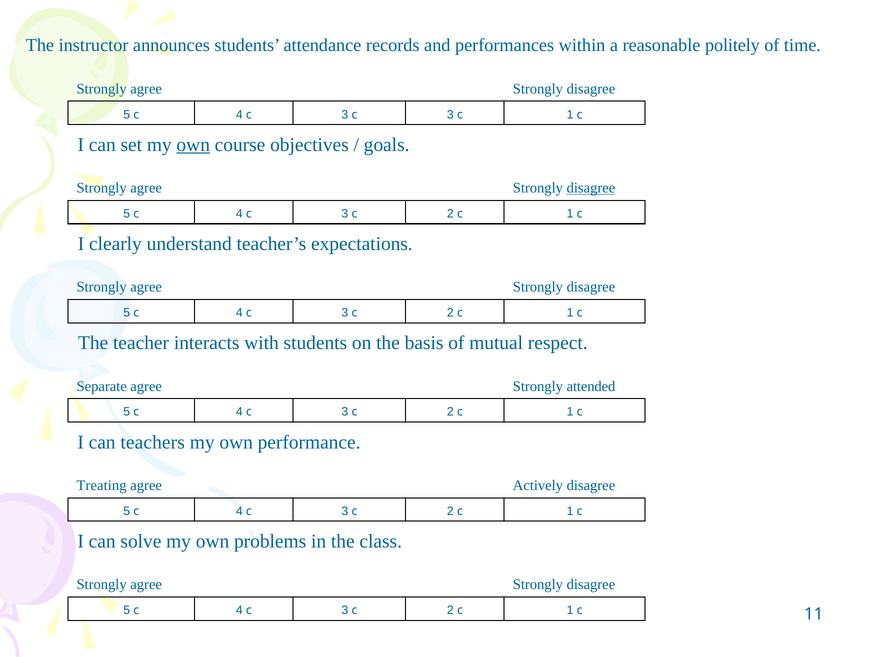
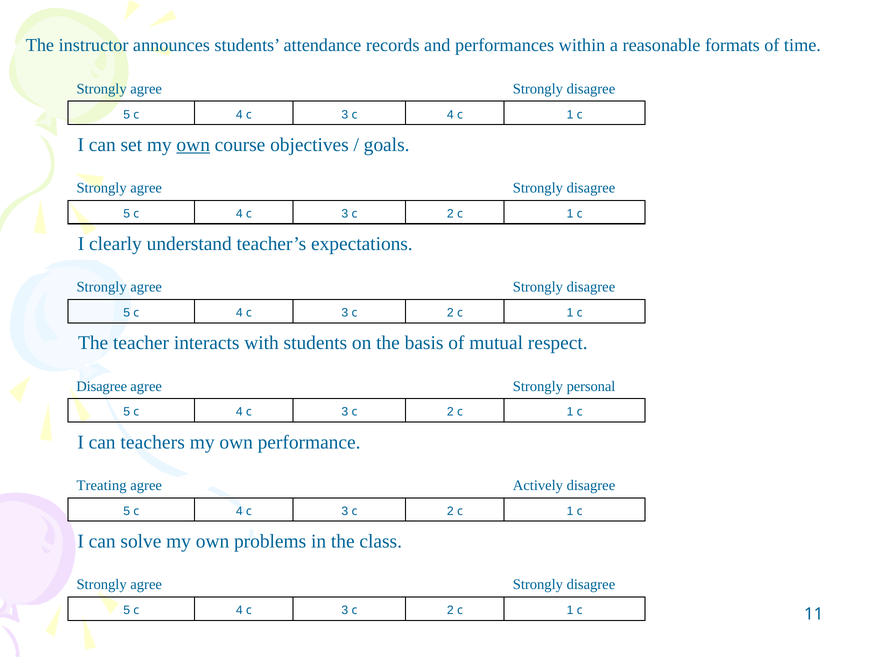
politely: politely -> formats
3 c 3: 3 -> 4
disagree at (591, 188) underline: present -> none
Separate at (102, 386): Separate -> Disagree
attended: attended -> personal
